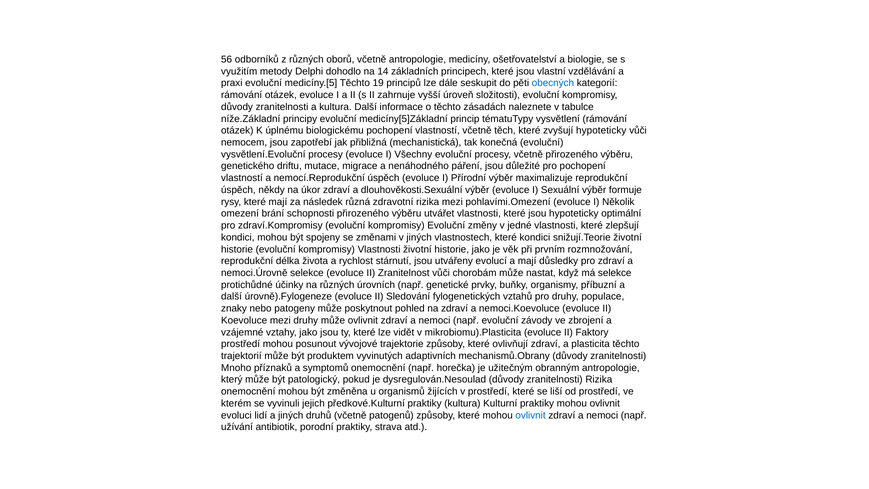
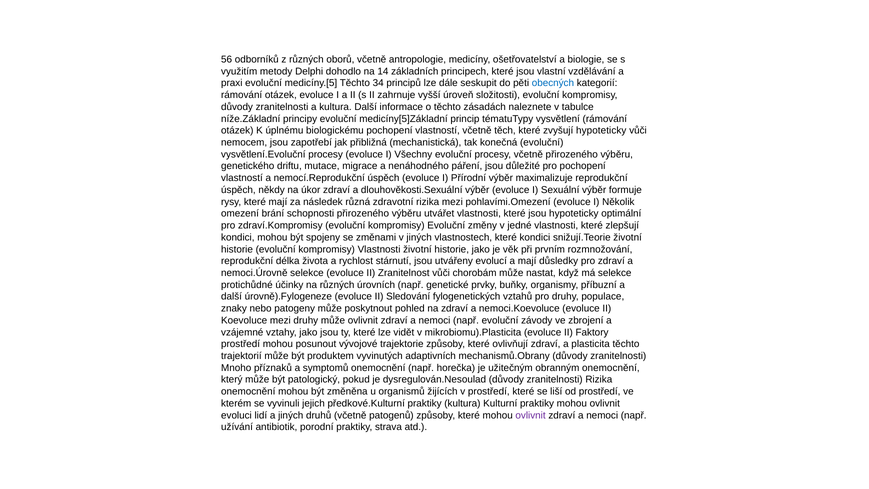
19: 19 -> 34
obranným antropologie: antropologie -> onemocnění
ovlivnit at (531, 415) colour: blue -> purple
